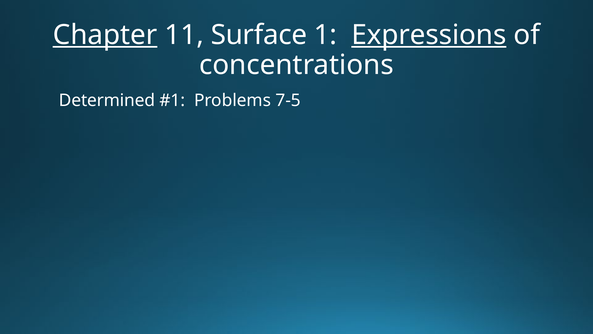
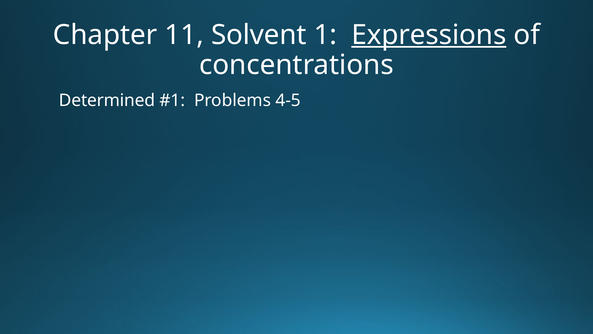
Chapter underline: present -> none
Surface: Surface -> Solvent
7-5: 7-5 -> 4-5
